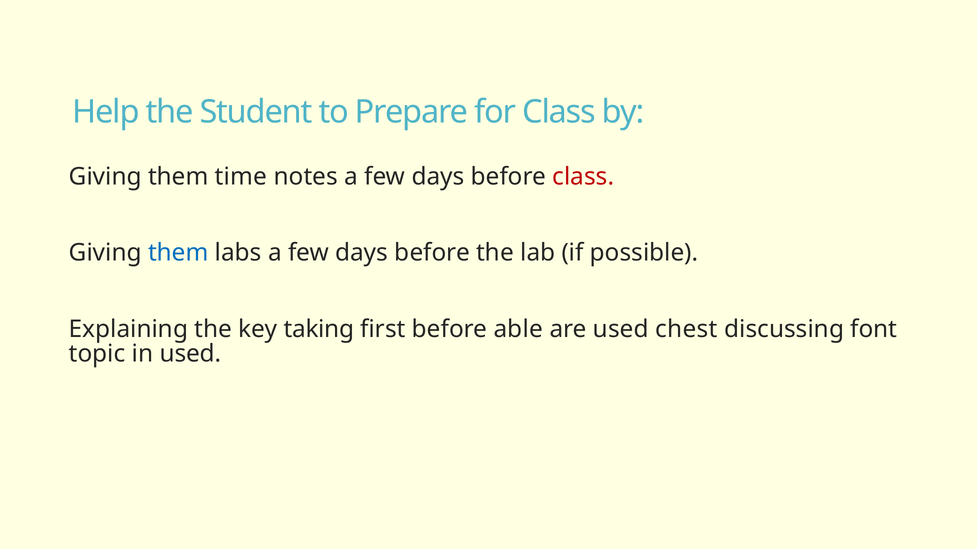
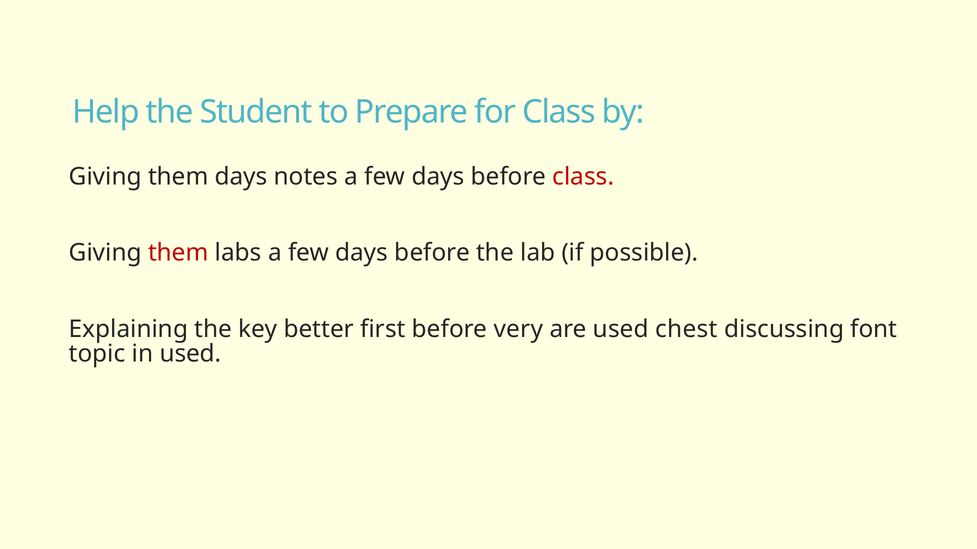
them time: time -> days
them at (178, 253) colour: blue -> red
taking: taking -> better
able: able -> very
